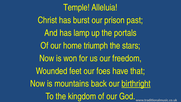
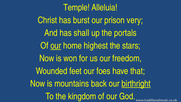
past: past -> very
lamp: lamp -> shall
our at (56, 46) underline: none -> present
triumph: triumph -> highest
